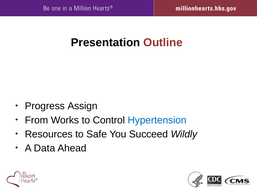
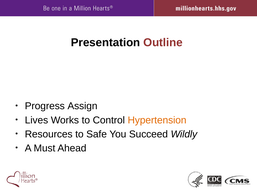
From: From -> Lives
Hypertension colour: blue -> orange
Data: Data -> Must
